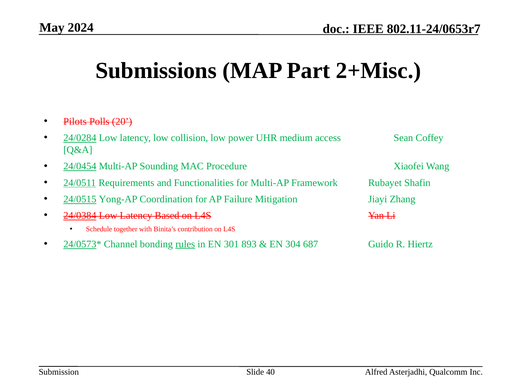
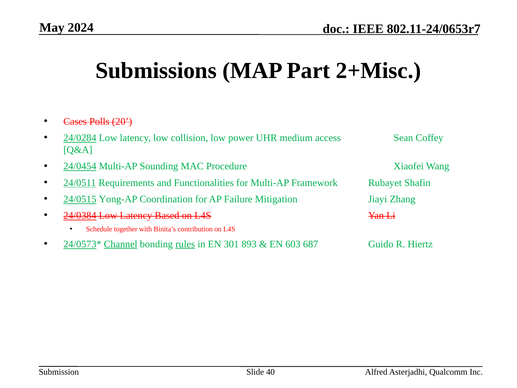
Pilots: Pilots -> Cases
Channel underline: none -> present
304: 304 -> 603
